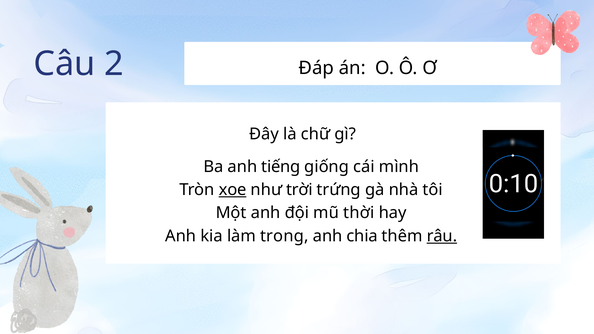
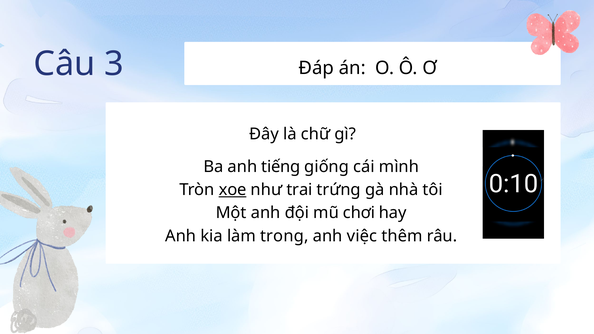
2: 2 -> 3
trời: trời -> trai
thời: thời -> chơi
chia: chia -> việc
râu underline: present -> none
